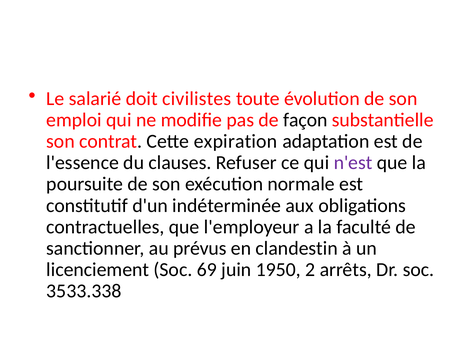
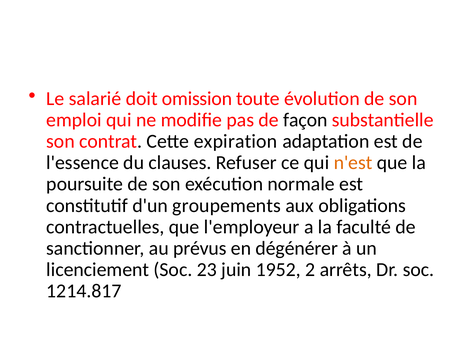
civilistes: civilistes -> omission
n'est colour: purple -> orange
indéterminée: indéterminée -> groupements
clandestin: clandestin -> dégénérer
69: 69 -> 23
1950: 1950 -> 1952
3533.338: 3533.338 -> 1214.817
